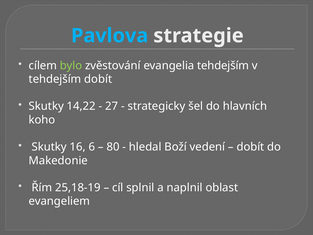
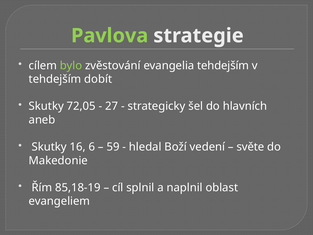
Pavlova colour: light blue -> light green
14,22: 14,22 -> 72,05
koho: koho -> aneb
80: 80 -> 59
dobít at (250, 147): dobít -> světe
25,18-19: 25,18-19 -> 85,18-19
